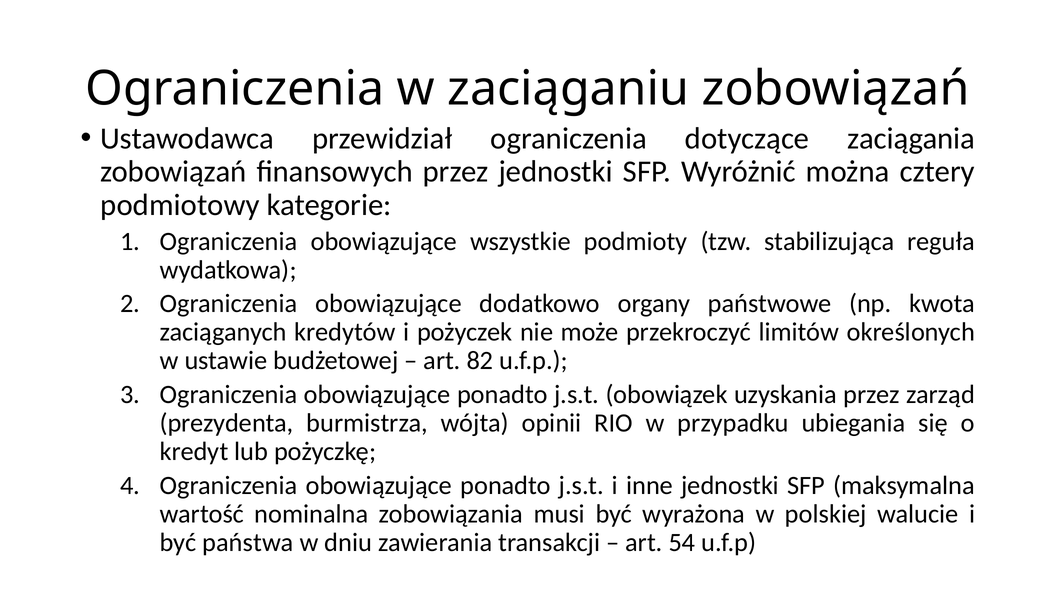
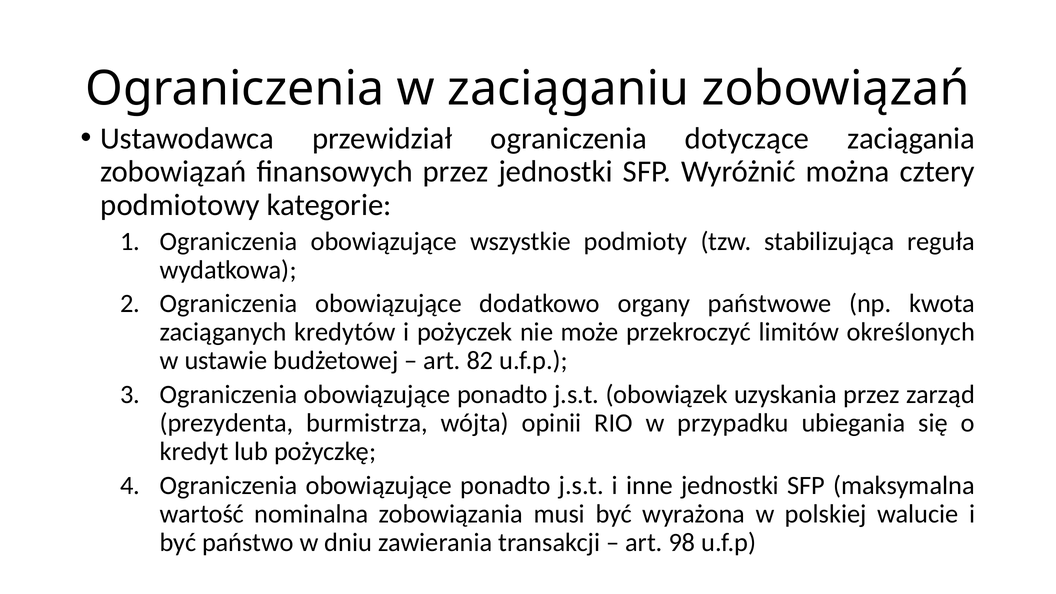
państwa: państwa -> państwo
54: 54 -> 98
